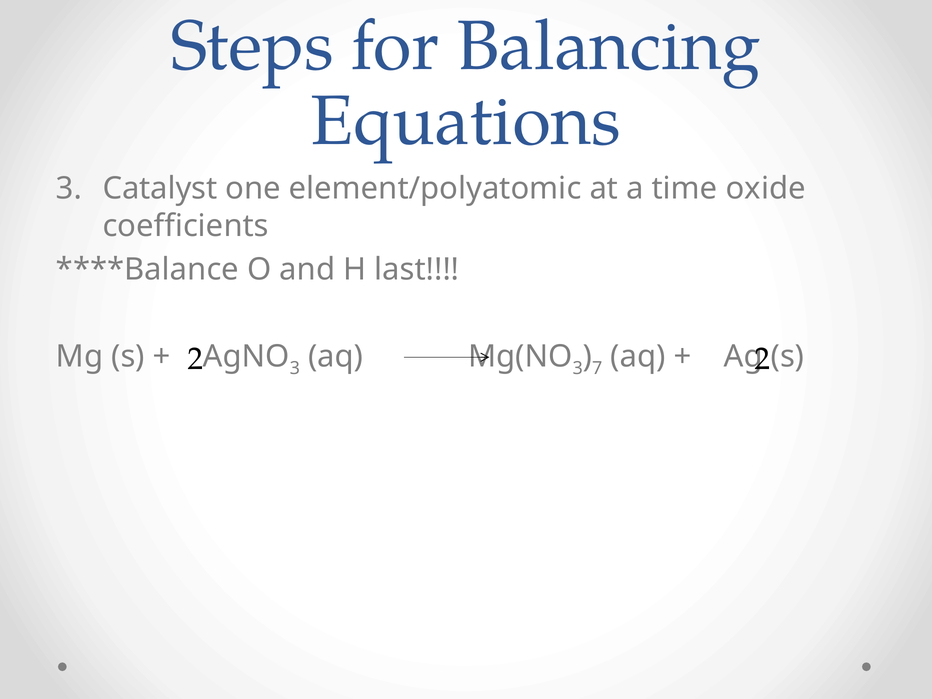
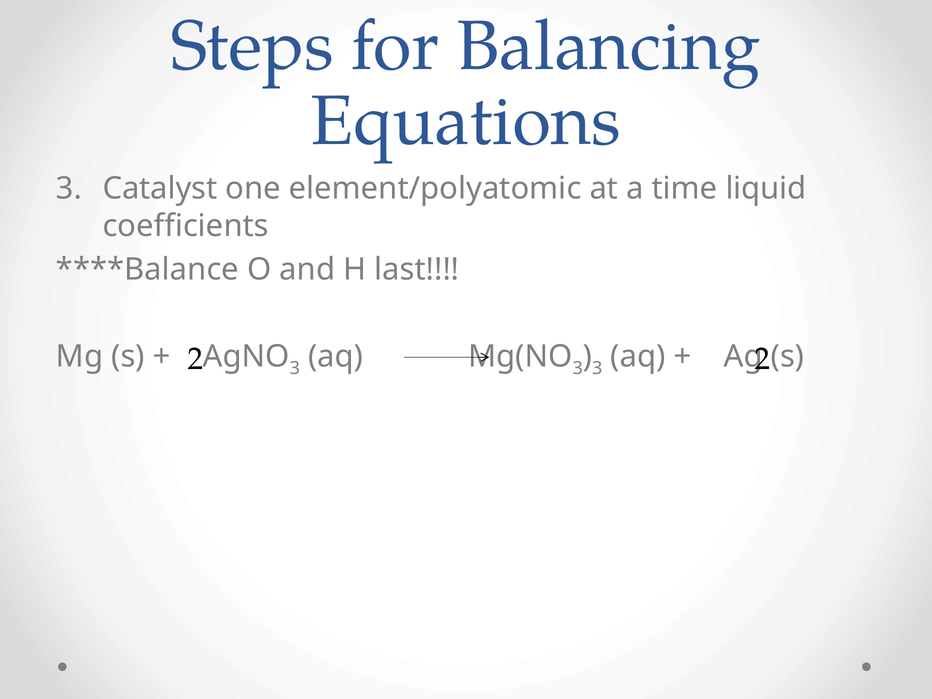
oxide: oxide -> liquid
7 at (597, 368): 7 -> 3
